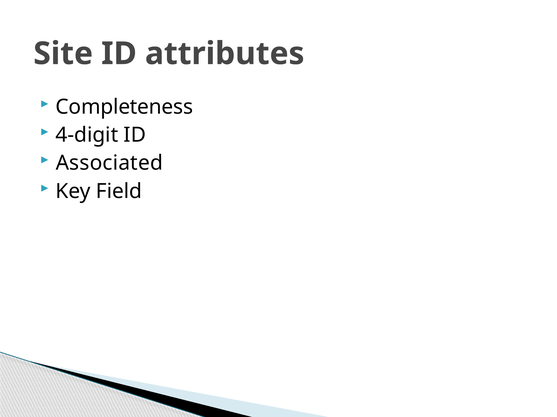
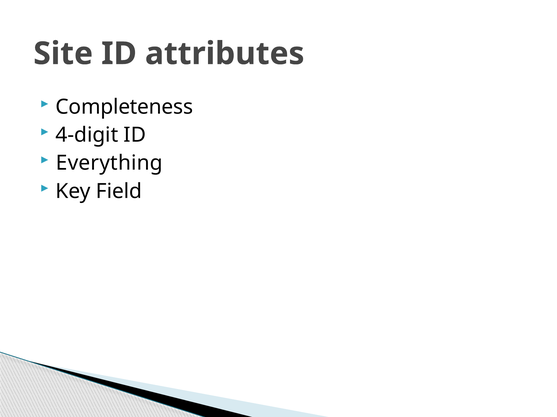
Associated: Associated -> Everything
